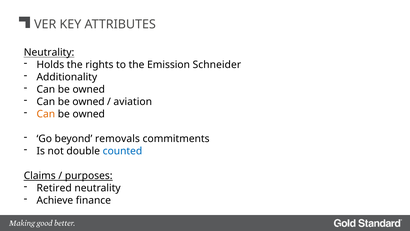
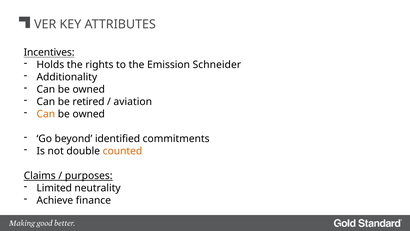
Neutrality at (49, 52): Neutrality -> Incentives
owned at (88, 102): owned -> retired
removals: removals -> identified
counted colour: blue -> orange
Retired: Retired -> Limited
